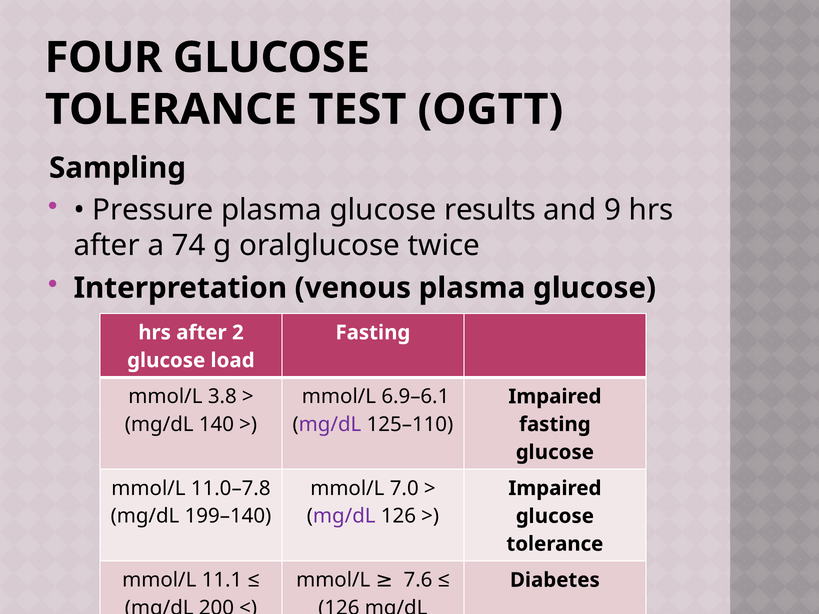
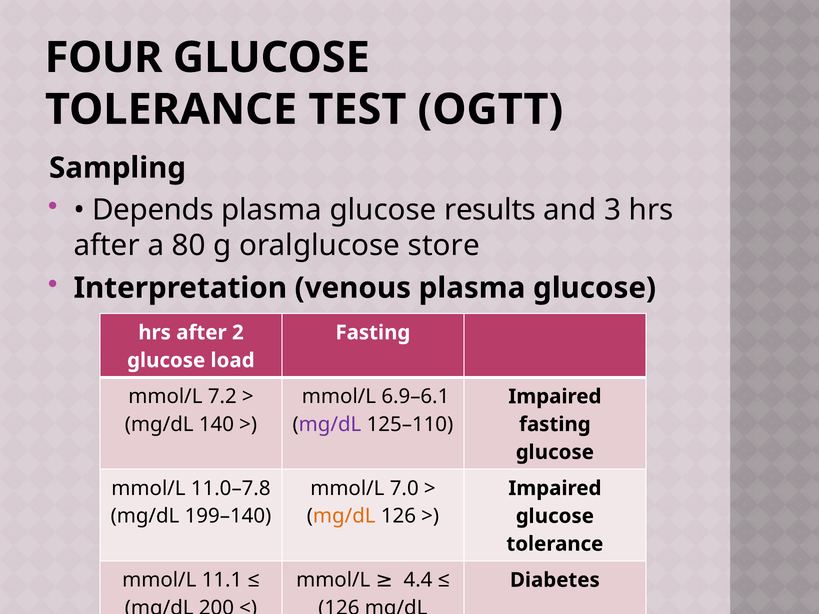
Pressure: Pressure -> Depends
9: 9 -> 3
74: 74 -> 80
twice: twice -> store
3.8: 3.8 -> 7.2
mg/dL at (344, 516) colour: purple -> orange
7.6: 7.6 -> 4.4
